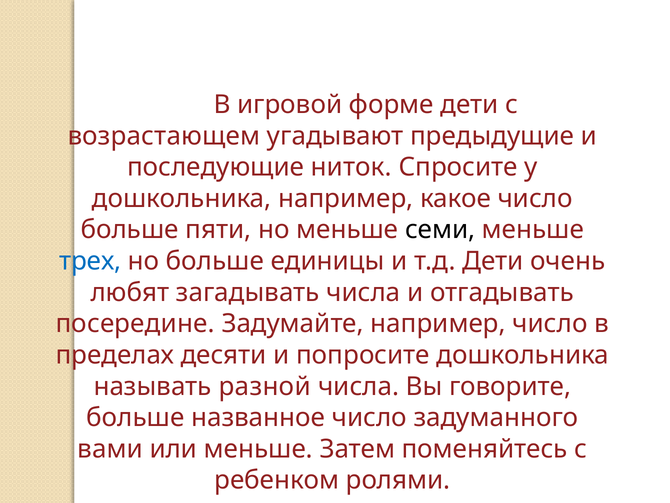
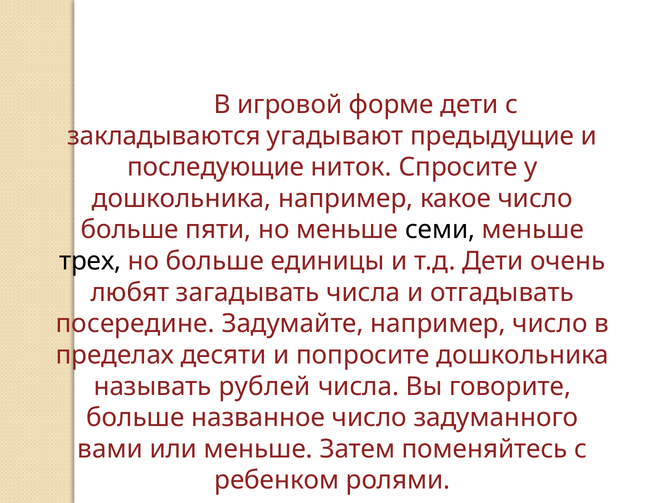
возрастающем: возрастающем -> закладываются
трех colour: blue -> black
разной: разной -> рублей
